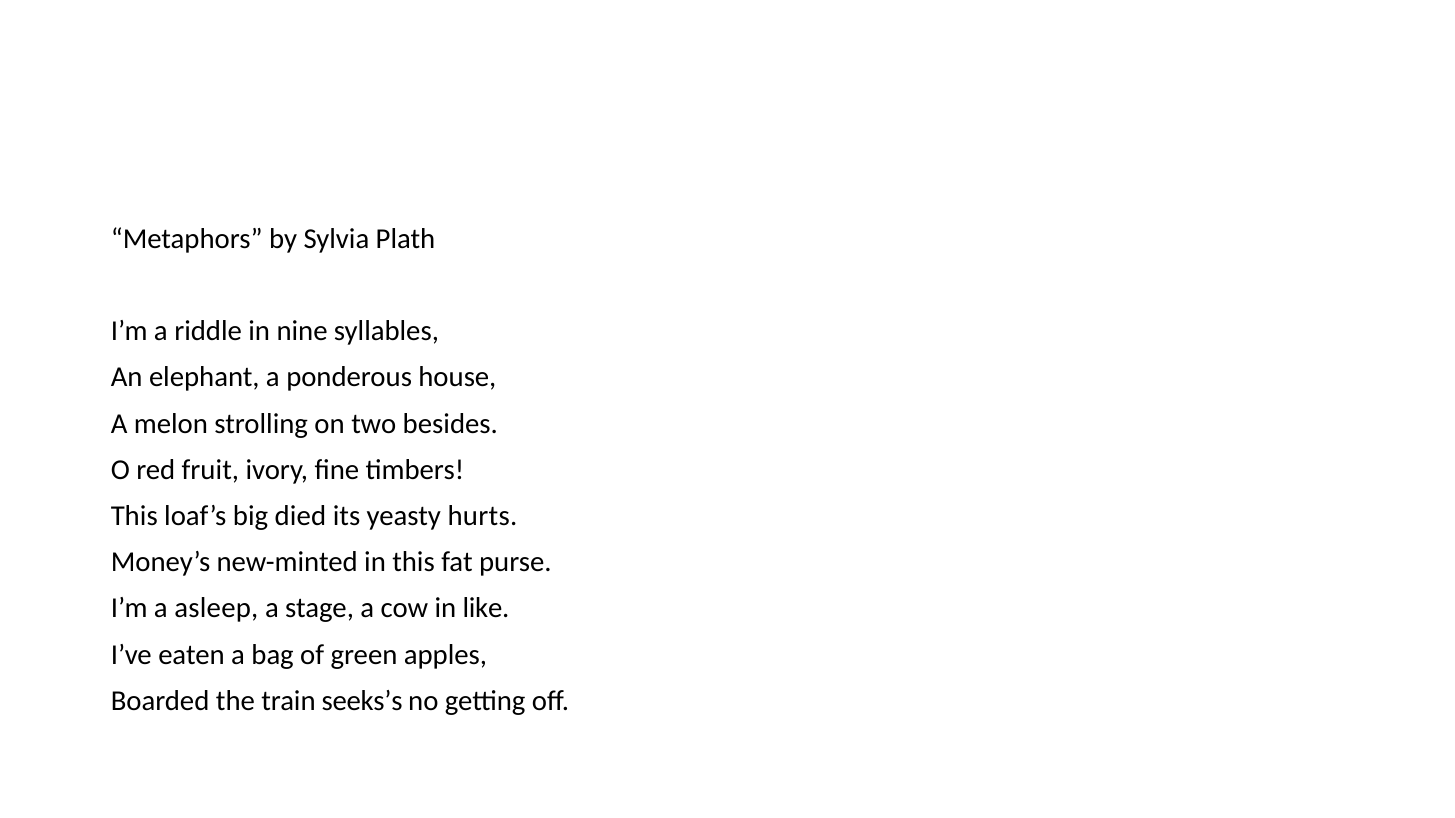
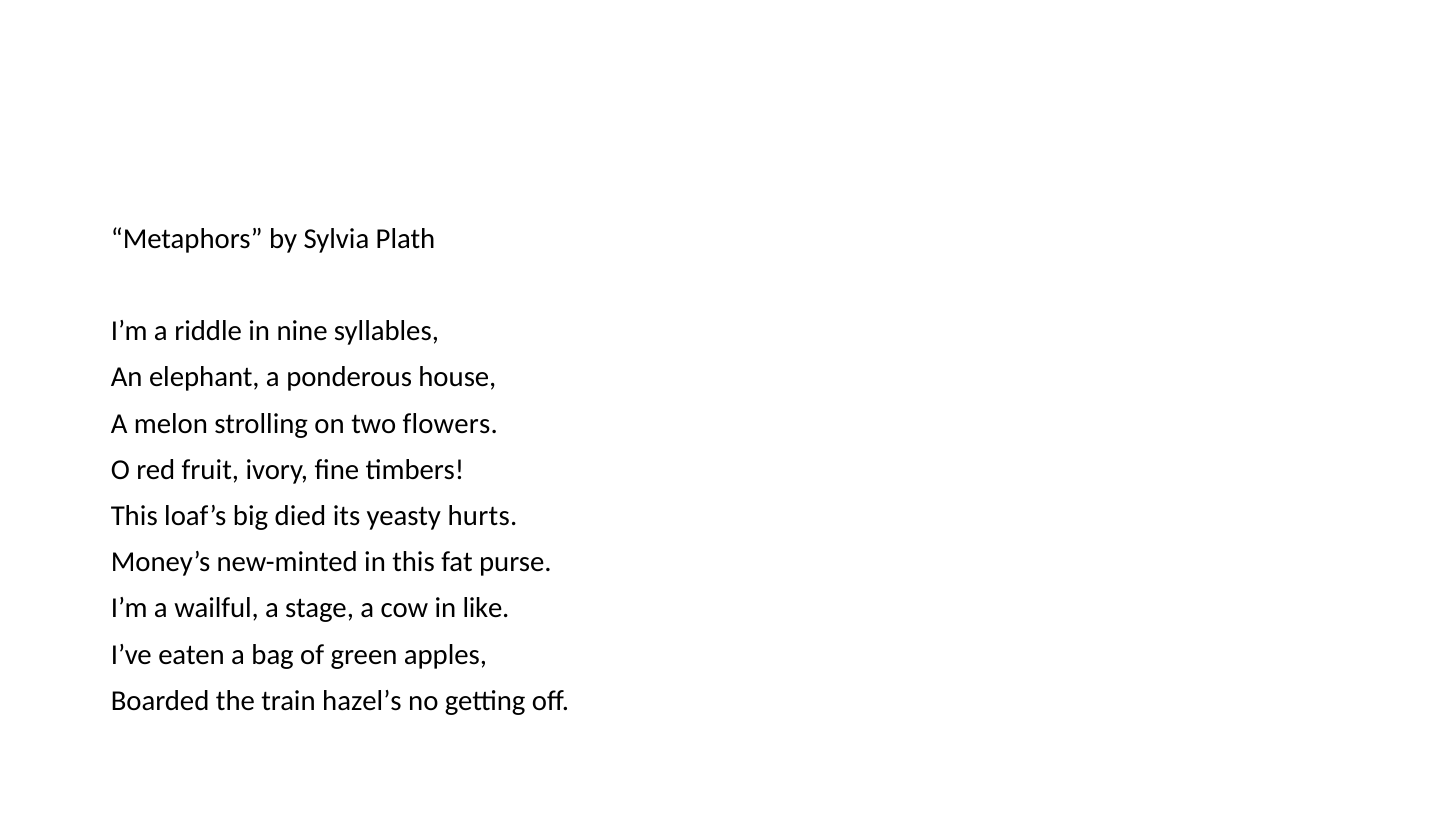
besides: besides -> flowers
asleep: asleep -> wailful
seeks’s: seeks’s -> hazel’s
